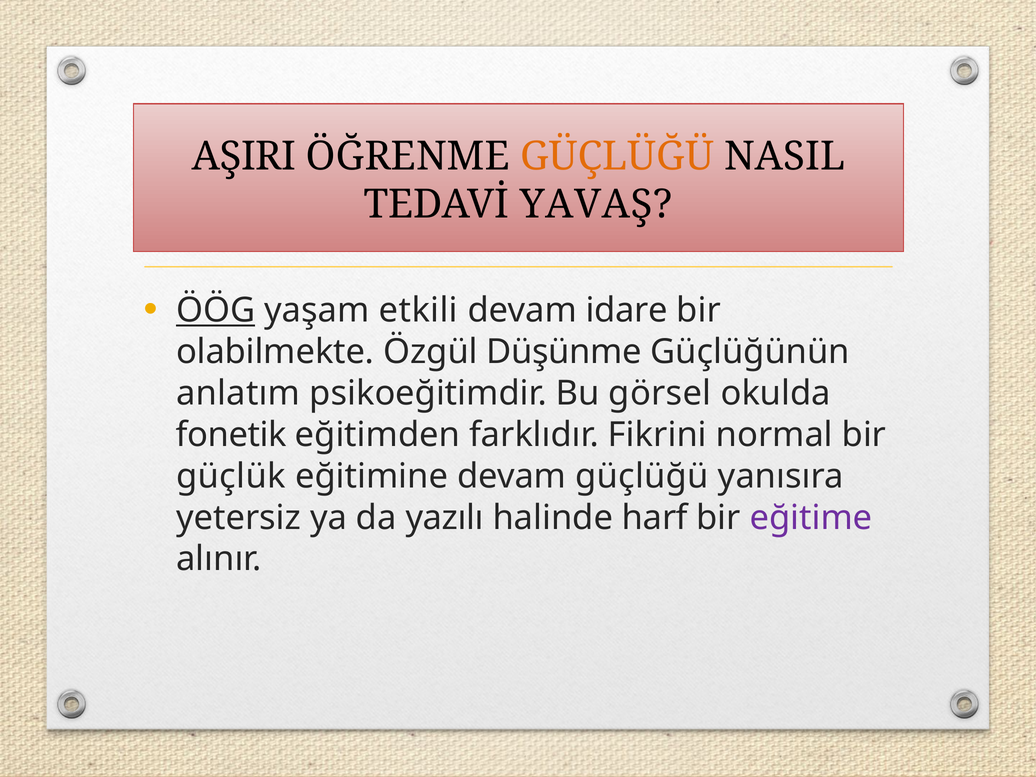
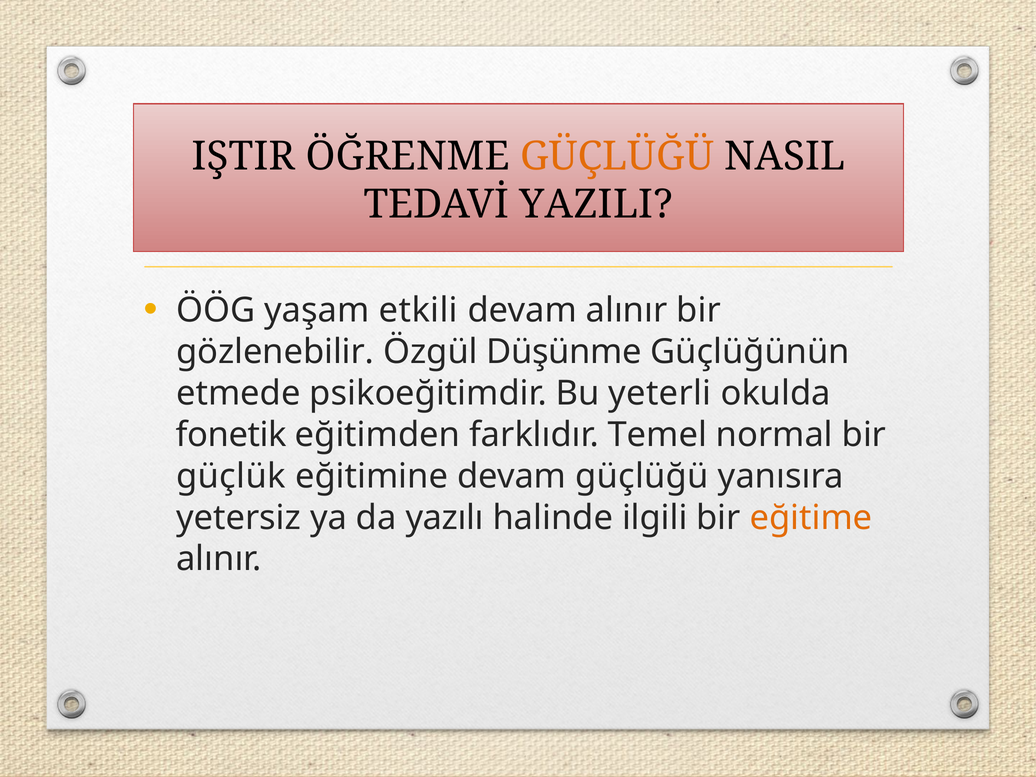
AŞIRI: AŞIRI -> IŞTIR
YAVAŞ: YAVAŞ -> YAZILI
ÖÖG underline: present -> none
devam idare: idare -> alınır
olabilmekte: olabilmekte -> gözlenebilir
anlatım: anlatım -> etmede
görsel: görsel -> yeterli
Fikrini: Fikrini -> Temel
harf: harf -> ilgili
eğitime colour: purple -> orange
